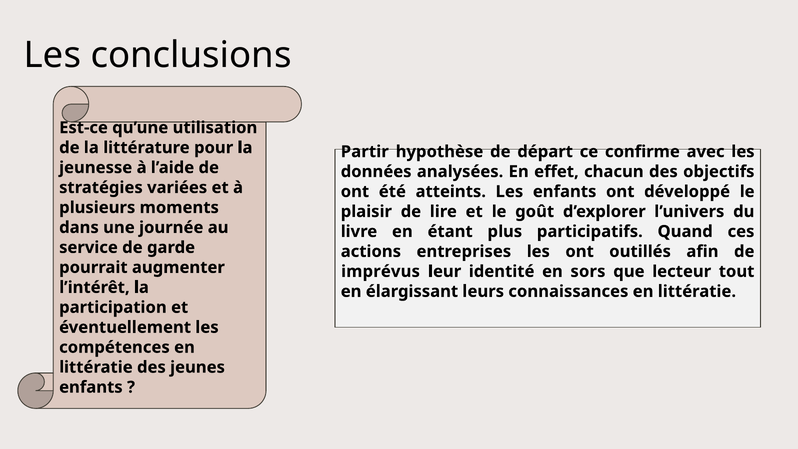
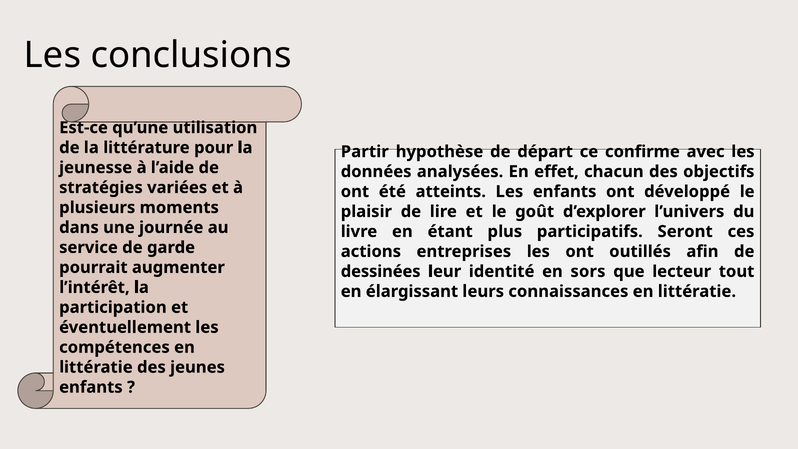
Quand: Quand -> Seront
imprévus: imprévus -> dessinées
